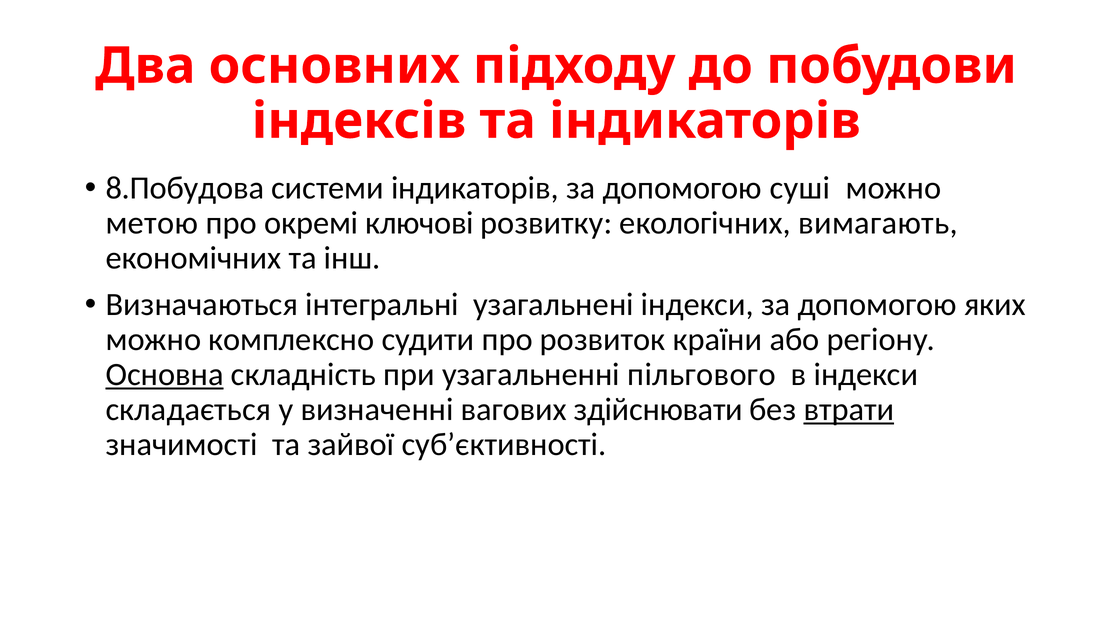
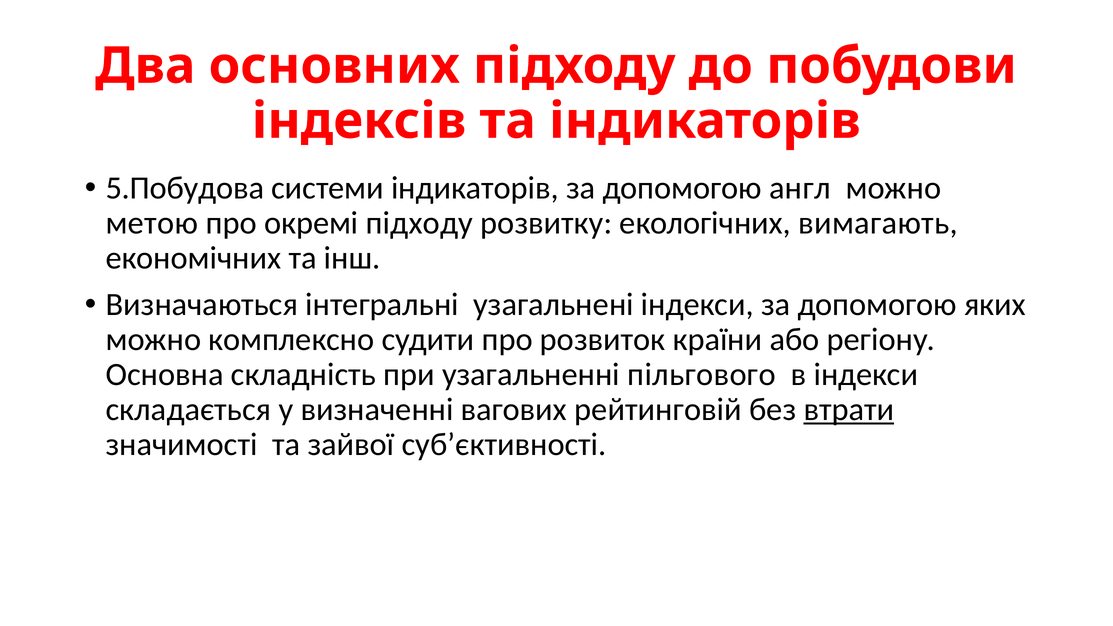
8.Побудова: 8.Побудова -> 5.Побудова
суші: суші -> англ
окремі ключові: ключові -> підходу
Основна underline: present -> none
здійснювати: здійснювати -> рейтинговій
